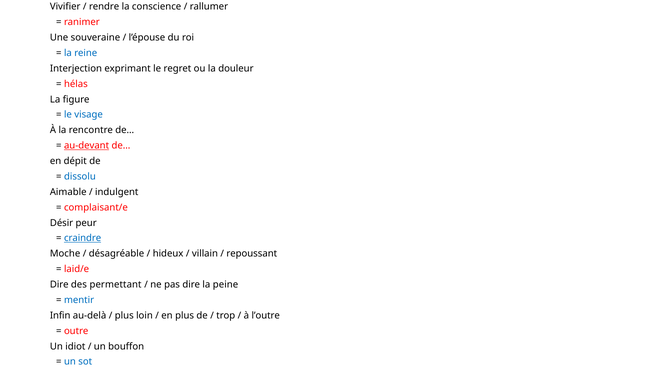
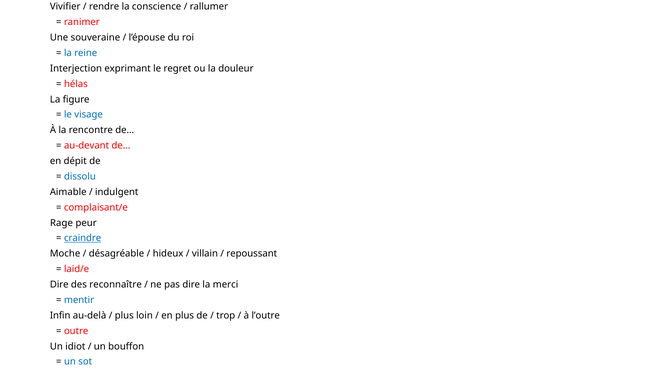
au-devant underline: present -> none
Désir: Désir -> Rage
permettant: permettant -> reconnaître
peine: peine -> merci
